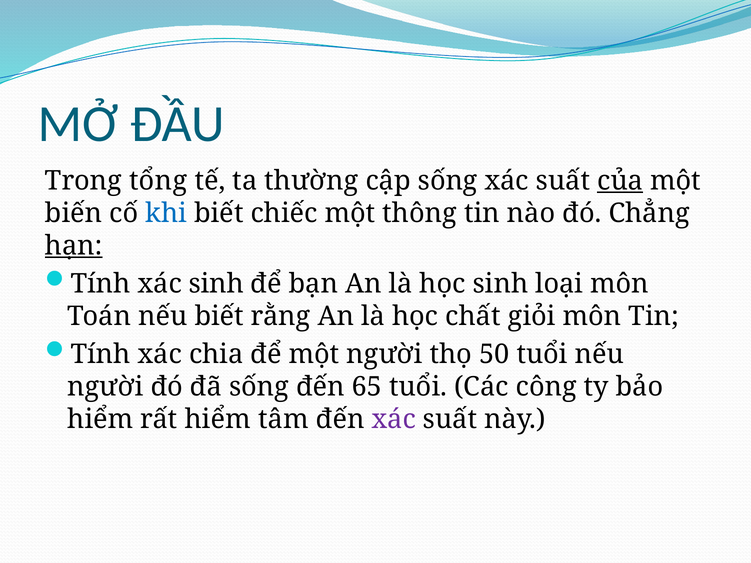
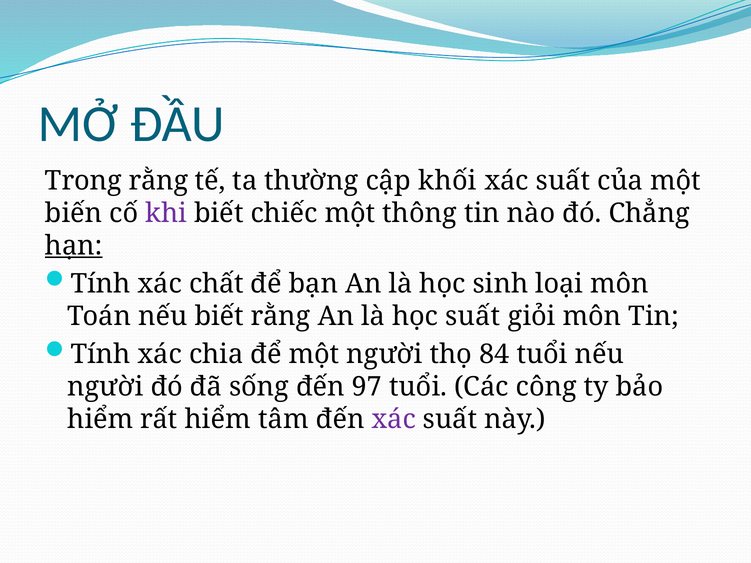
Trong tổng: tổng -> rằng
cập sống: sống -> khối
của underline: present -> none
khi colour: blue -> purple
xác sinh: sinh -> chất
học chất: chất -> suất
50: 50 -> 84
65: 65 -> 97
